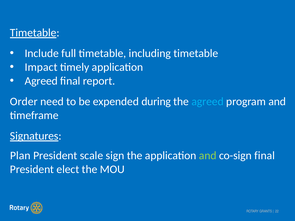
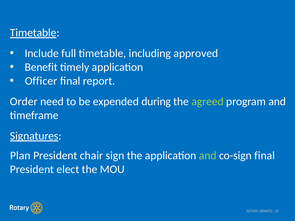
including timetable: timetable -> approved
Impact: Impact -> Benefit
Agreed at (41, 81): Agreed -> Officer
agreed at (208, 102) colour: light blue -> light green
scale: scale -> chair
